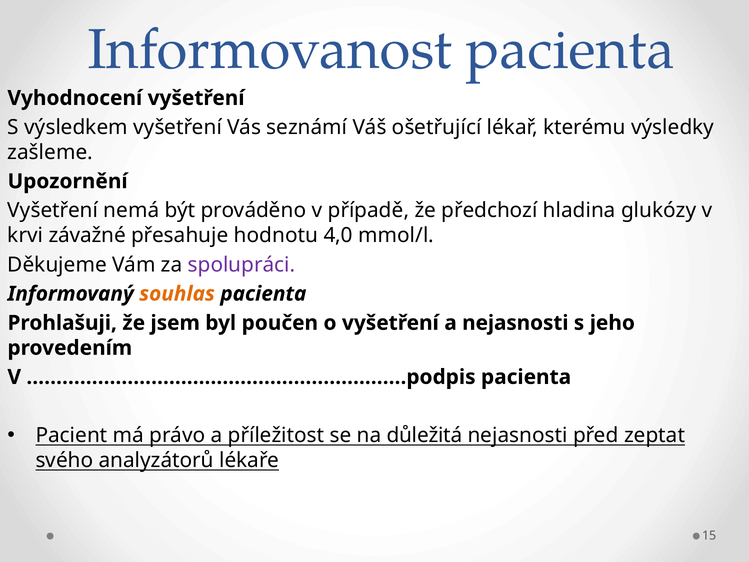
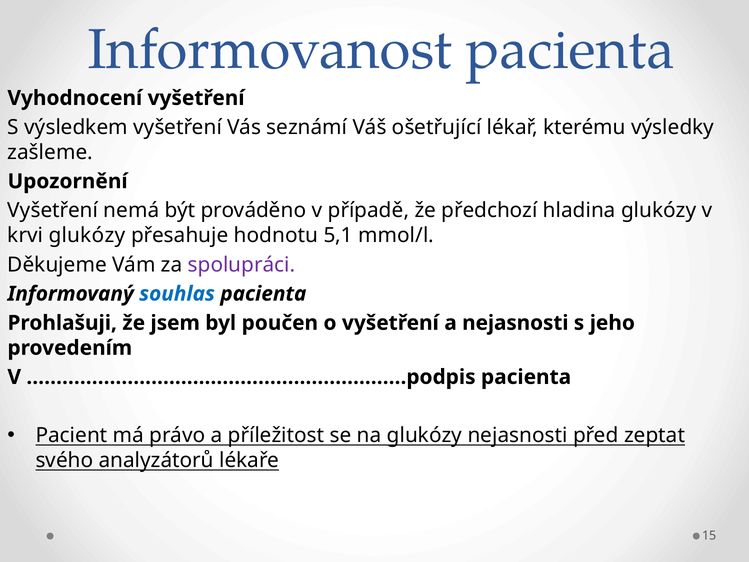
krvi závažné: závažné -> glukózy
4,0: 4,0 -> 5,1
souhlas colour: orange -> blue
na důležitá: důležitá -> glukózy
